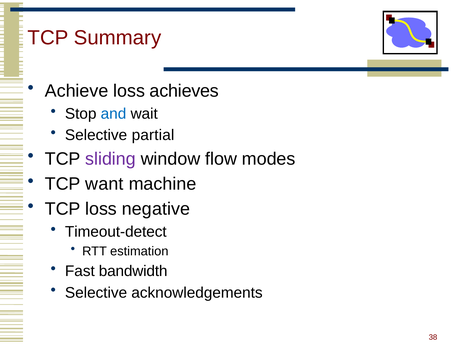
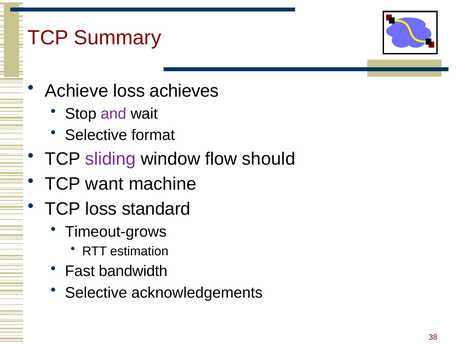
and colour: blue -> purple
partial: partial -> format
modes: modes -> should
negative: negative -> standard
Timeout-detect: Timeout-detect -> Timeout-grows
